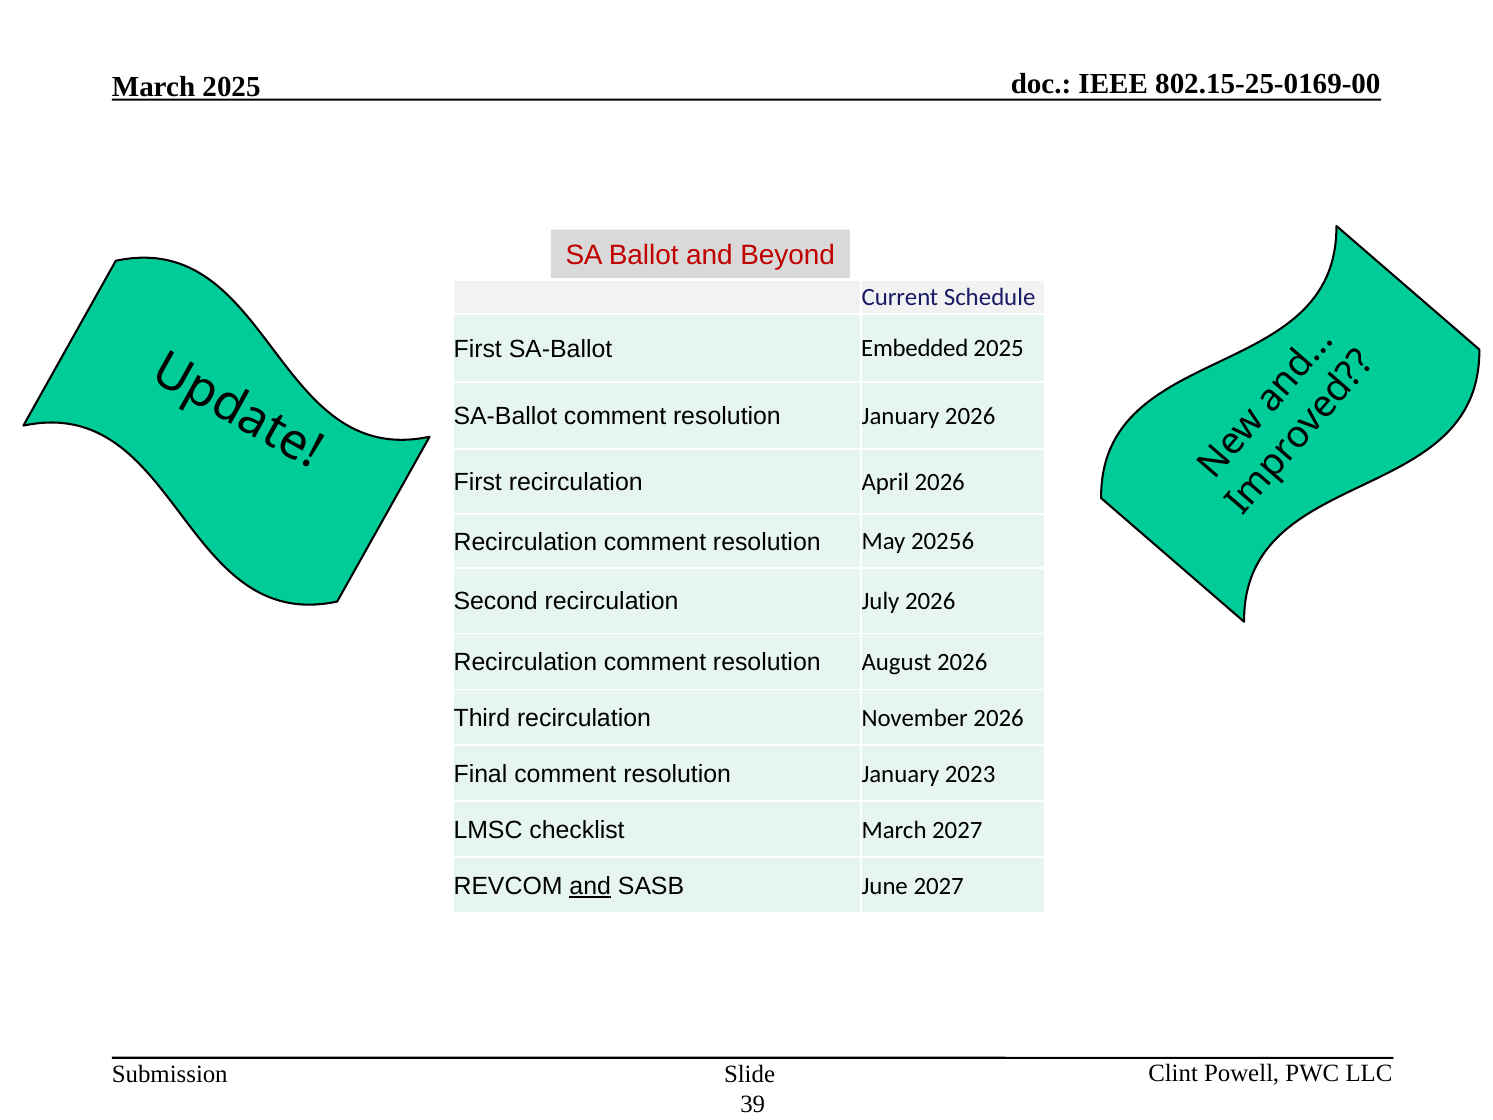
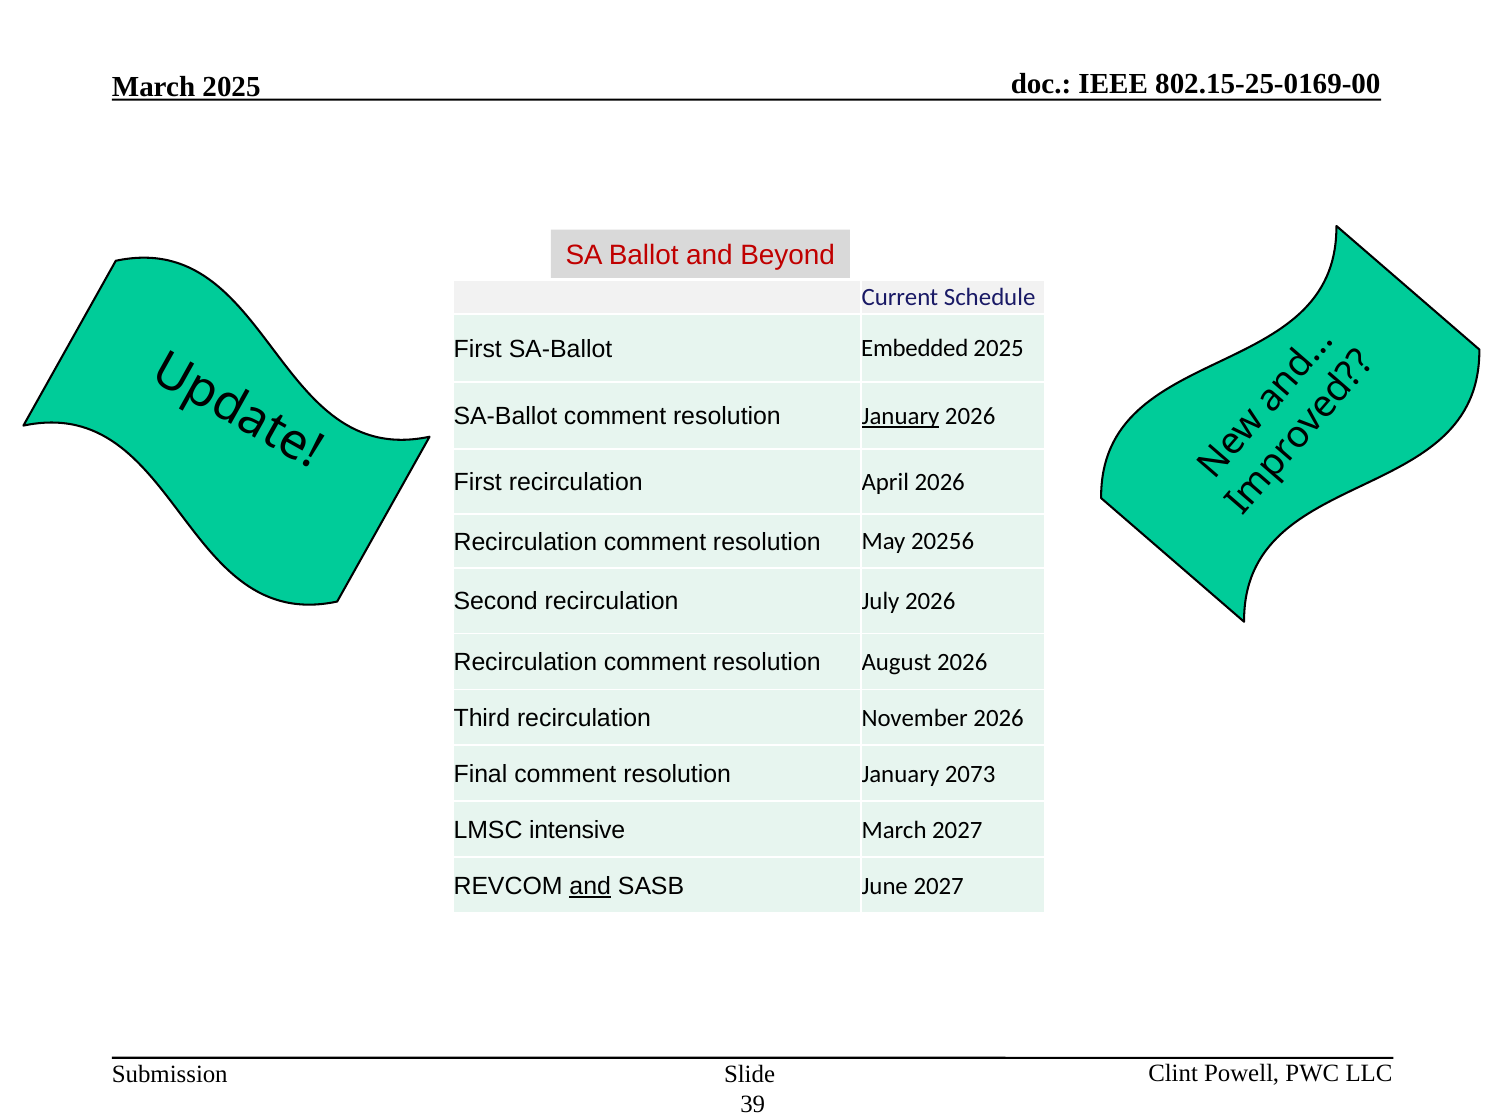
January at (901, 416) underline: none -> present
2023: 2023 -> 2073
checklist: checklist -> intensive
